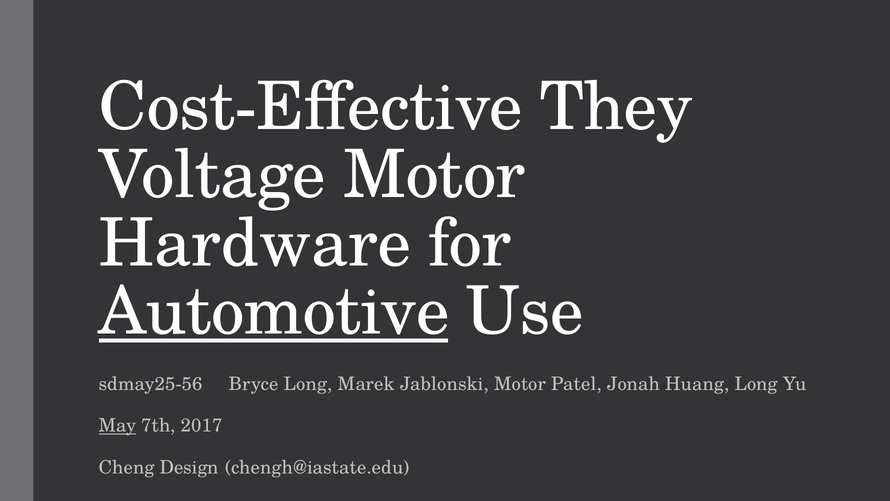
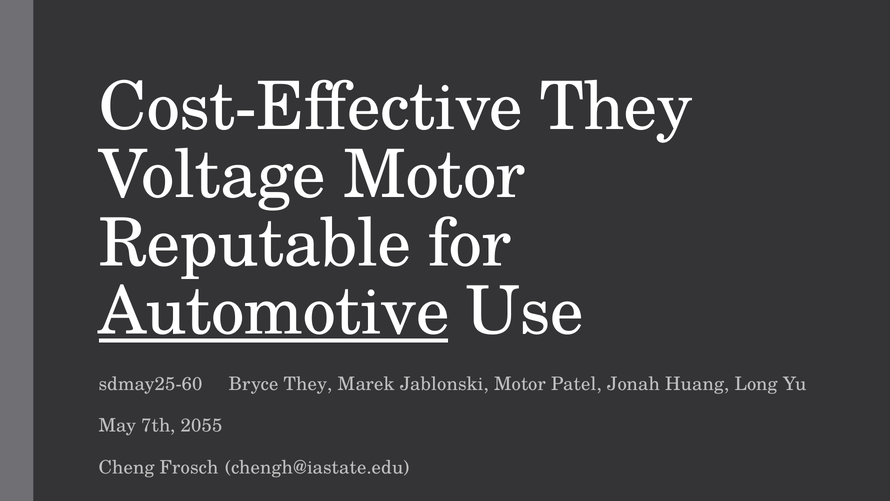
Hardware: Hardware -> Reputable
sdmay25-56: sdmay25-56 -> sdmay25-60
Bryce Long: Long -> They
May underline: present -> none
2017: 2017 -> 2055
Design: Design -> Frosch
